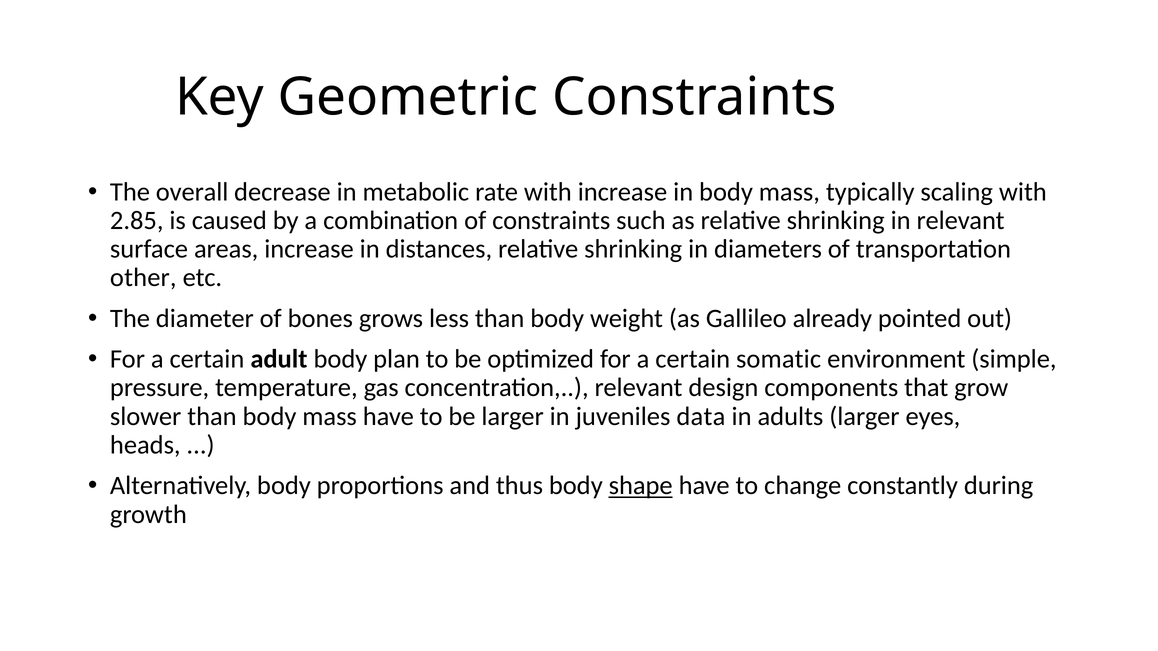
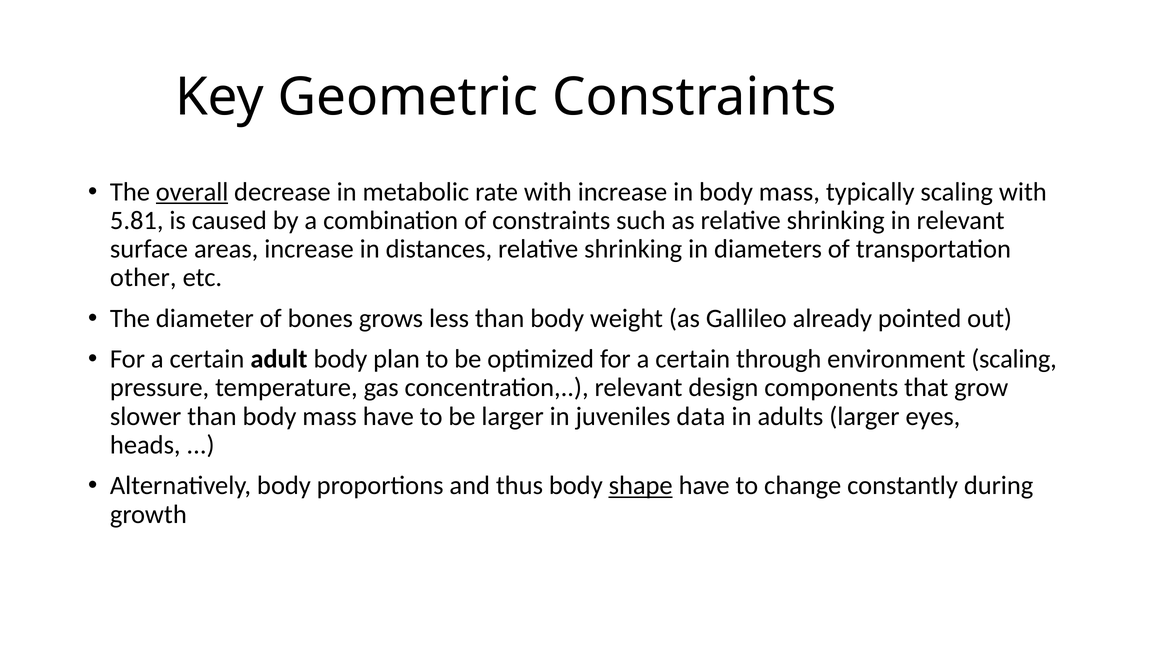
overall underline: none -> present
2.85: 2.85 -> 5.81
somatic: somatic -> through
environment simple: simple -> scaling
